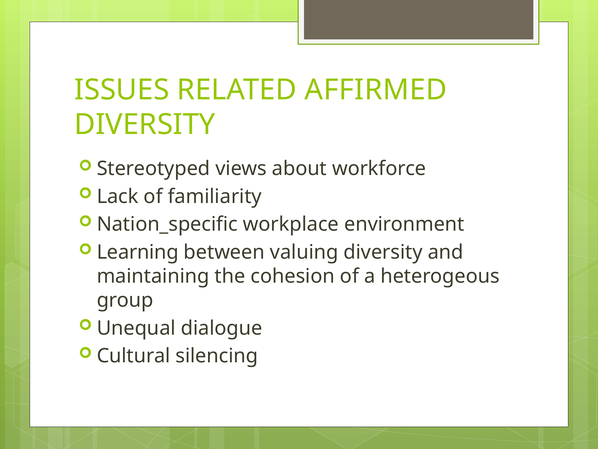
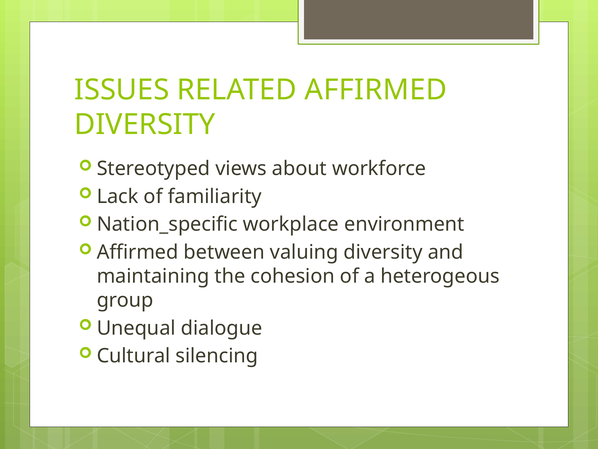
Learning at (138, 252): Learning -> Affirmed
